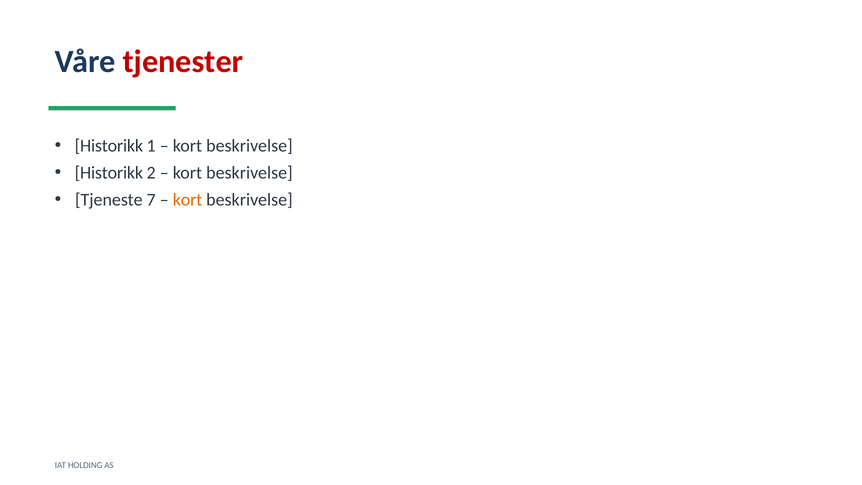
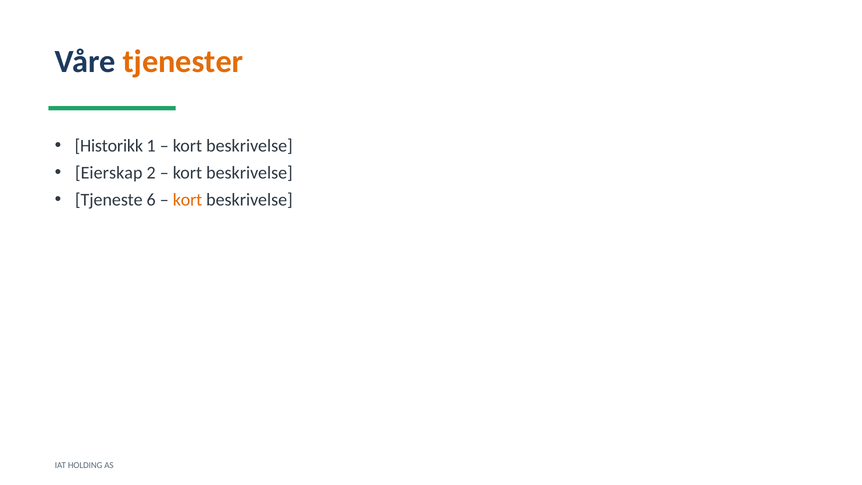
tjenester colour: red -> orange
Historikk at (109, 173): Historikk -> Eierskap
7: 7 -> 6
